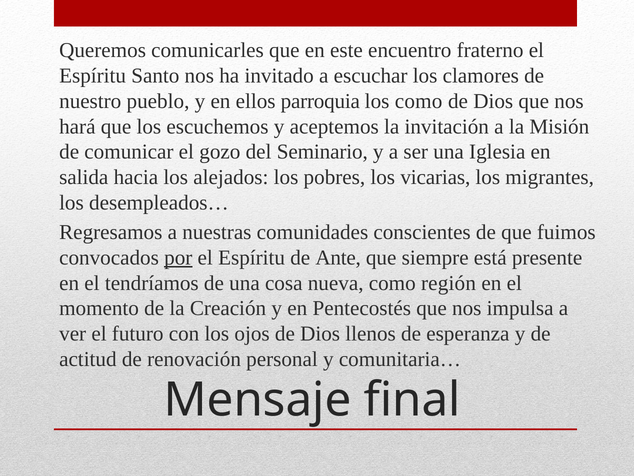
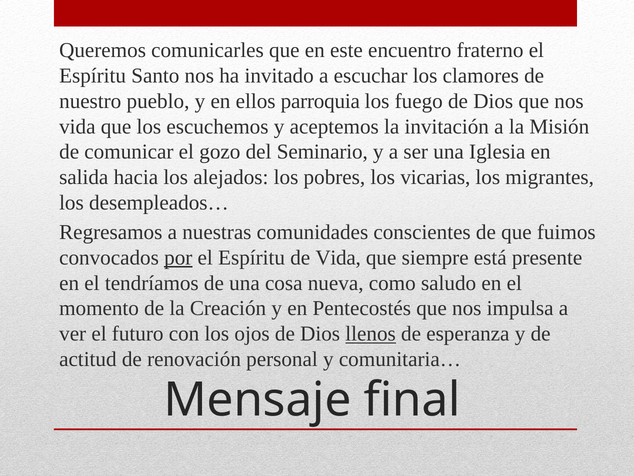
los como: como -> fuego
hará at (77, 126): hará -> vida
de Ante: Ante -> Vida
región: región -> saludo
llenos underline: none -> present
